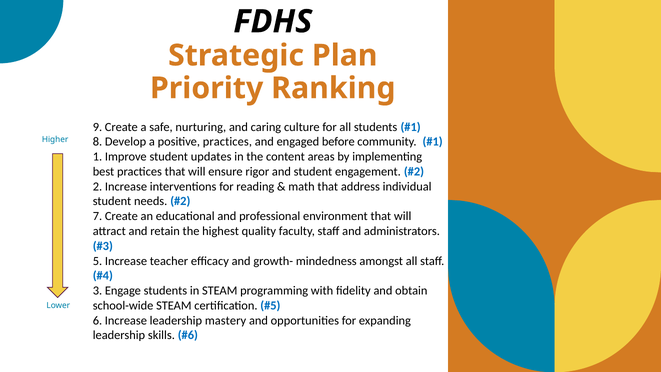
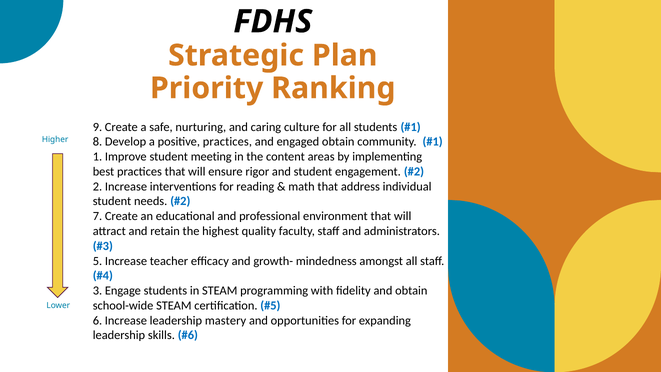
engaged before: before -> obtain
updates: updates -> meeting
